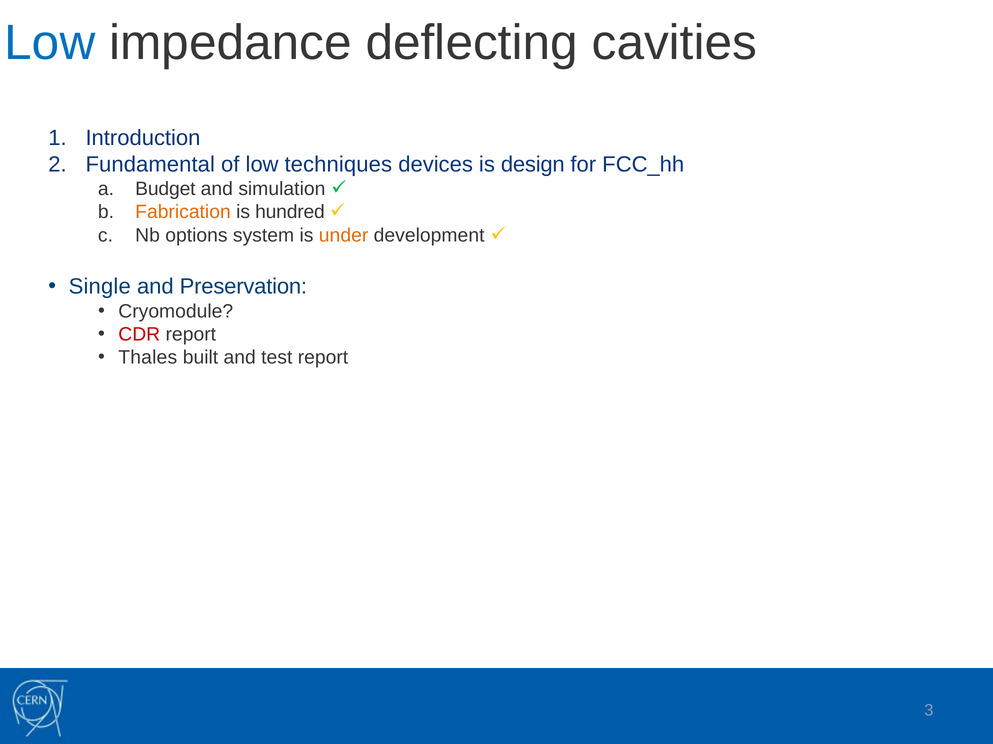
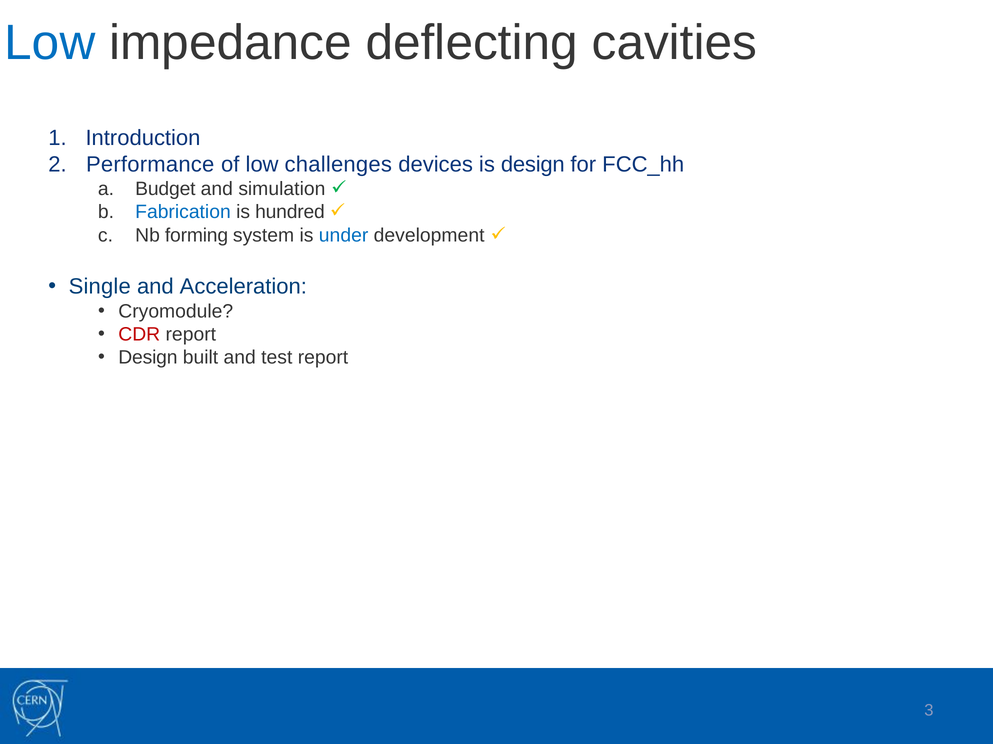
Fundamental: Fundamental -> Performance
techniques: techniques -> challenges
Fabrication colour: orange -> blue
options: options -> forming
under colour: orange -> blue
Preservation: Preservation -> Acceleration
Thales at (148, 358): Thales -> Design
